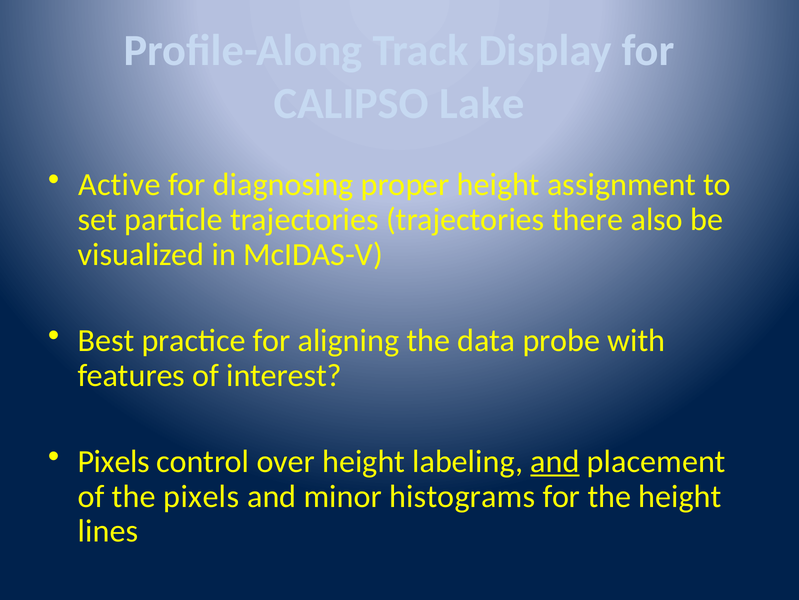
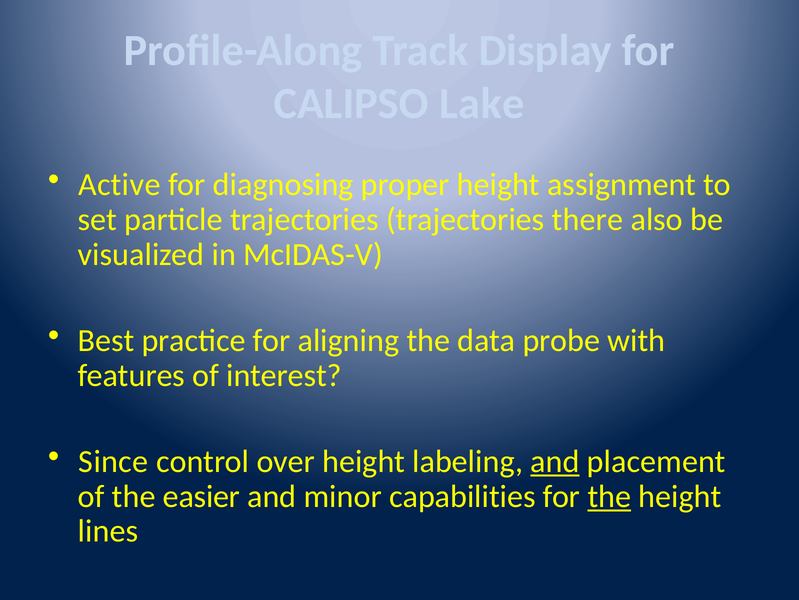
Pixels at (114, 461): Pixels -> Since
the pixels: pixels -> easier
histograms: histograms -> capabilities
the at (609, 496) underline: none -> present
